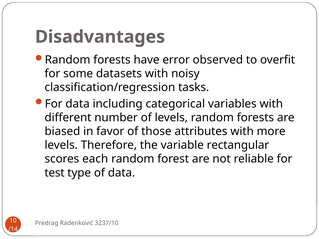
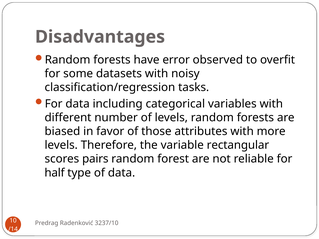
each: each -> pairs
test: test -> half
